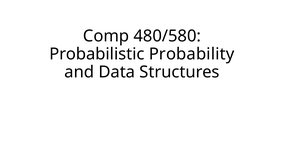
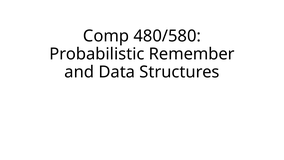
Probability: Probability -> Remember
